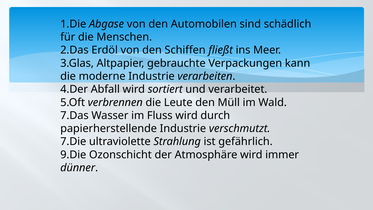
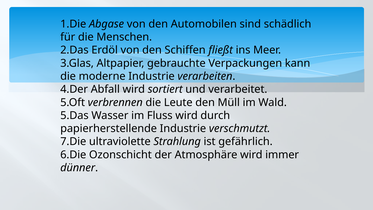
7.Das: 7.Das -> 5.Das
9.Die: 9.Die -> 6.Die
